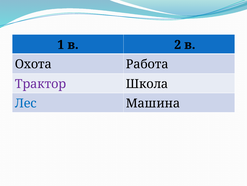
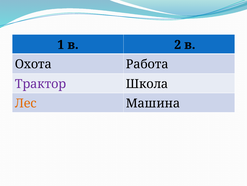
Лес colour: blue -> orange
